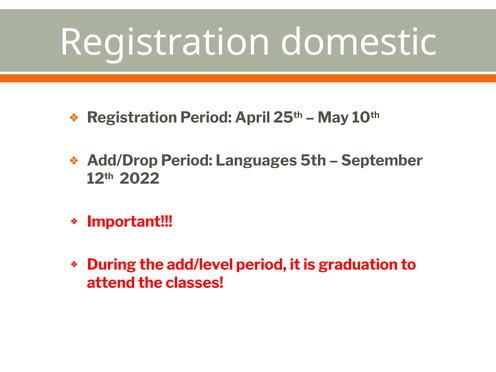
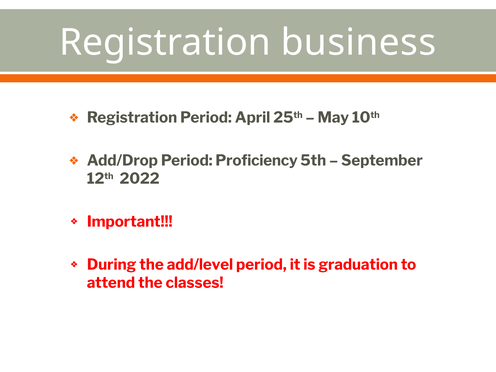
domestic: domestic -> business
Languages: Languages -> Proficiency
